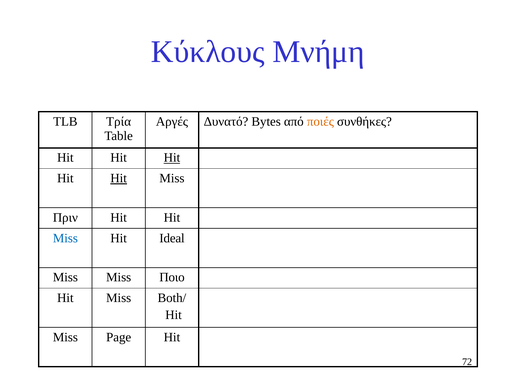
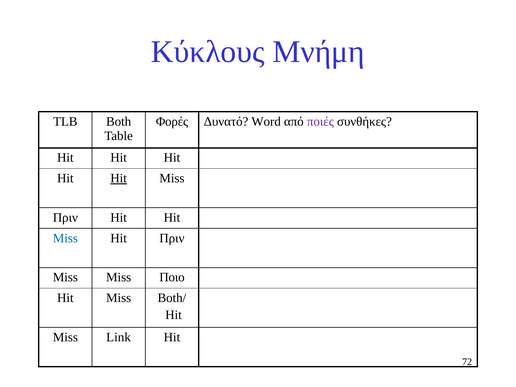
Τρία: Τρία -> Both
Αργές: Αργές -> Φορές
Bytes: Bytes -> Word
ποιές colour: orange -> purple
Hit at (172, 158) underline: present -> none
Hit Ideal: Ideal -> Πριν
Page: Page -> Link
